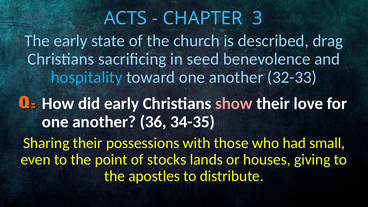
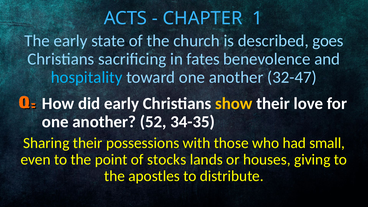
3: 3 -> 1
drag: drag -> goes
seed: seed -> fates
32-33: 32-33 -> 32-47
show colour: pink -> yellow
36: 36 -> 52
